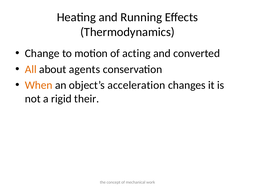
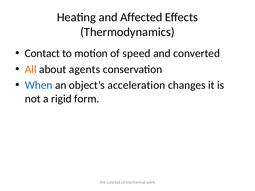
Running: Running -> Affected
Change: Change -> Contact
acting: acting -> speed
When colour: orange -> blue
their: their -> form
